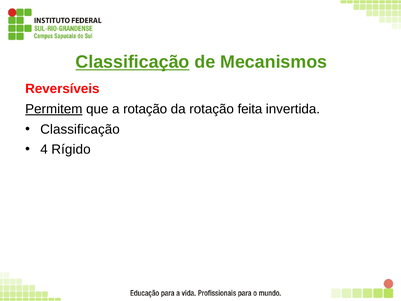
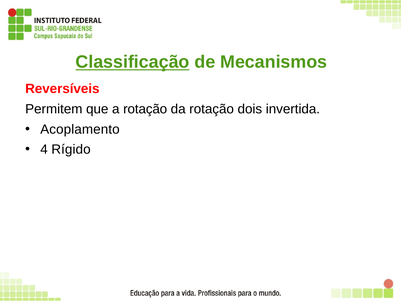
Permitem underline: present -> none
feita: feita -> dois
Classificação at (80, 129): Classificação -> Acoplamento
